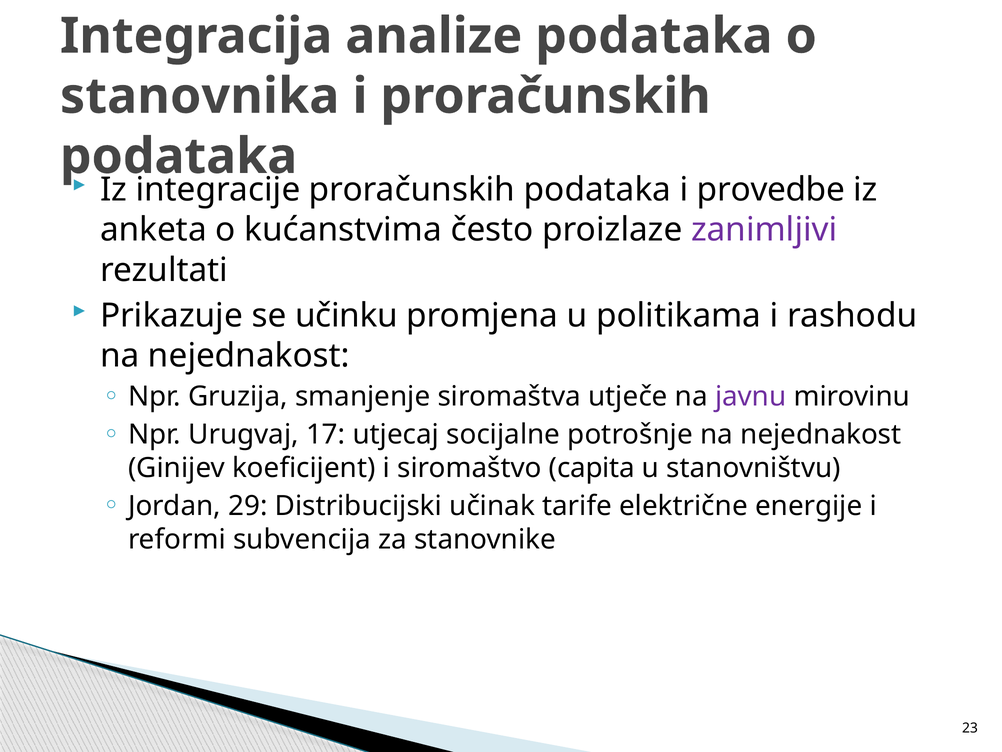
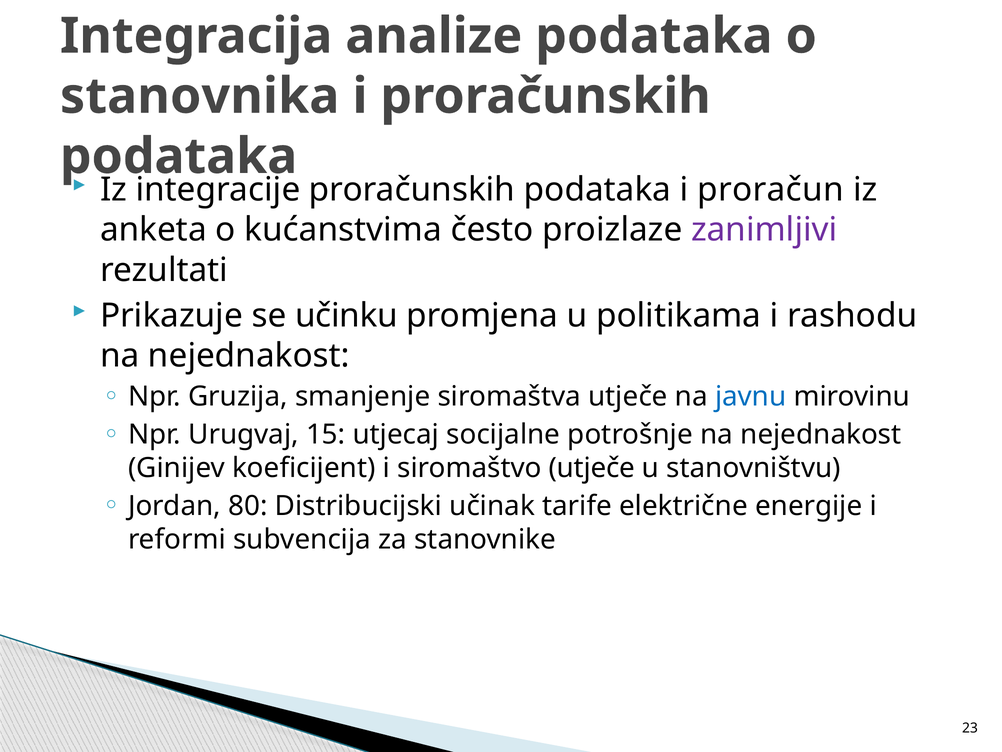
provedbe: provedbe -> proračun
javnu colour: purple -> blue
17: 17 -> 15
siromaštvo capita: capita -> utječe
29: 29 -> 80
